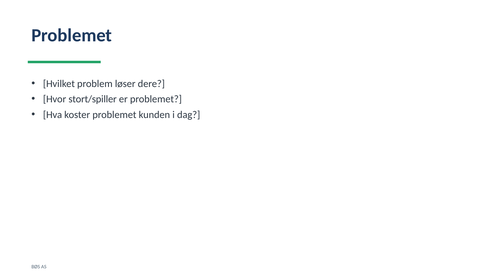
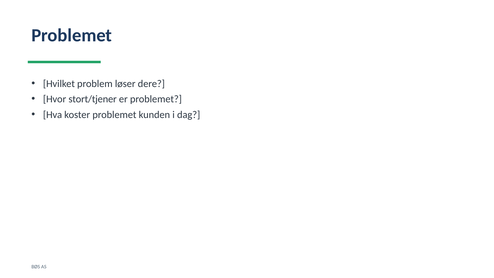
stort/spiller: stort/spiller -> stort/tjener
